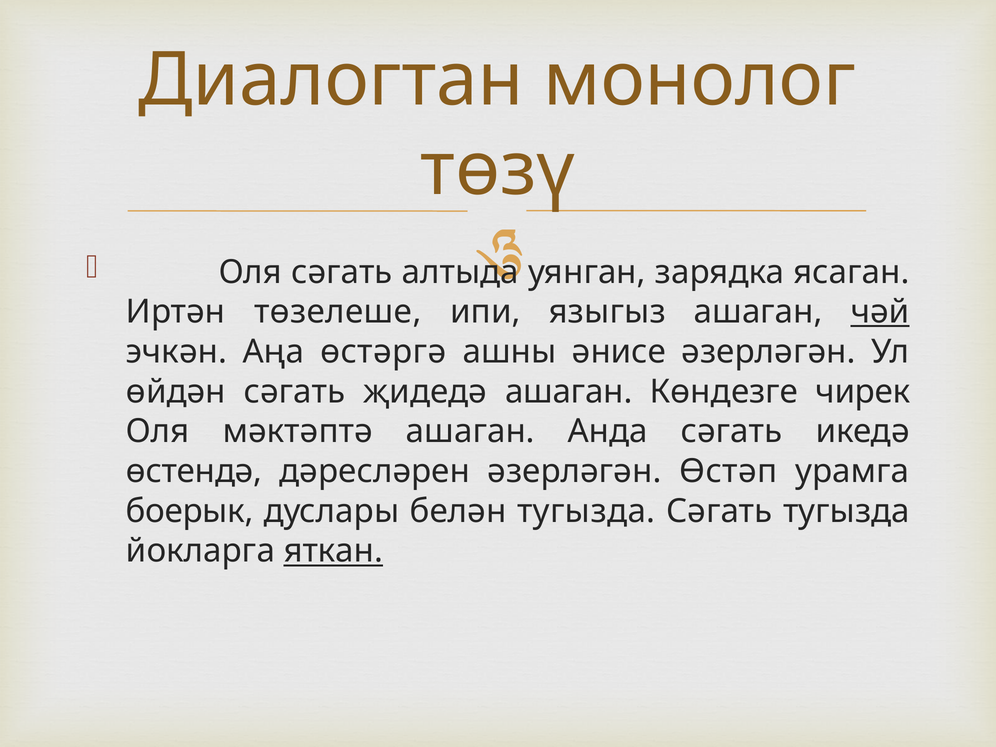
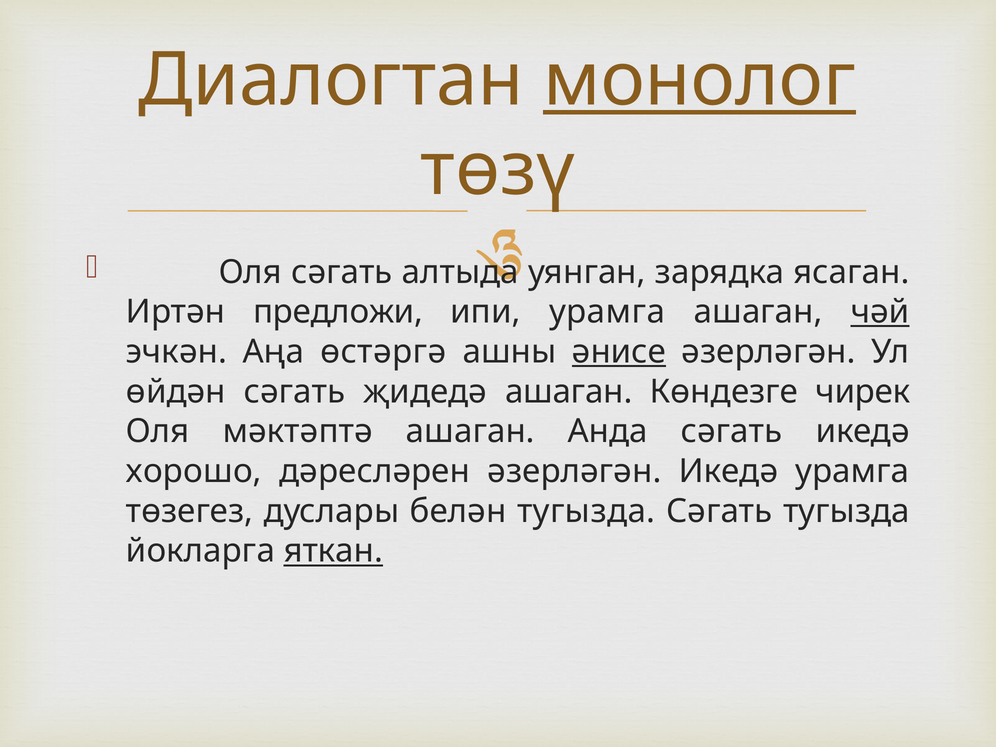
монолог underline: none -> present
төзелеше: төзелеше -> предложи
ипи языгыз: языгыз -> урамга
әнисе underline: none -> present
өстендә: өстендә -> хорошо
әзерләгән Өстәп: Өстәп -> Икедә
боерык: боерык -> төзегез
